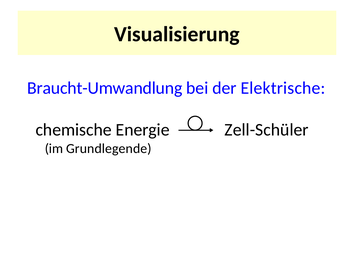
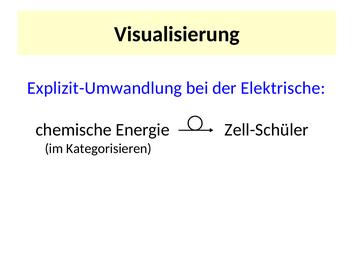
Braucht-Umwandlung: Braucht-Umwandlung -> Explizit-Umwandlung
Grundlegende: Grundlegende -> Kategorisieren
